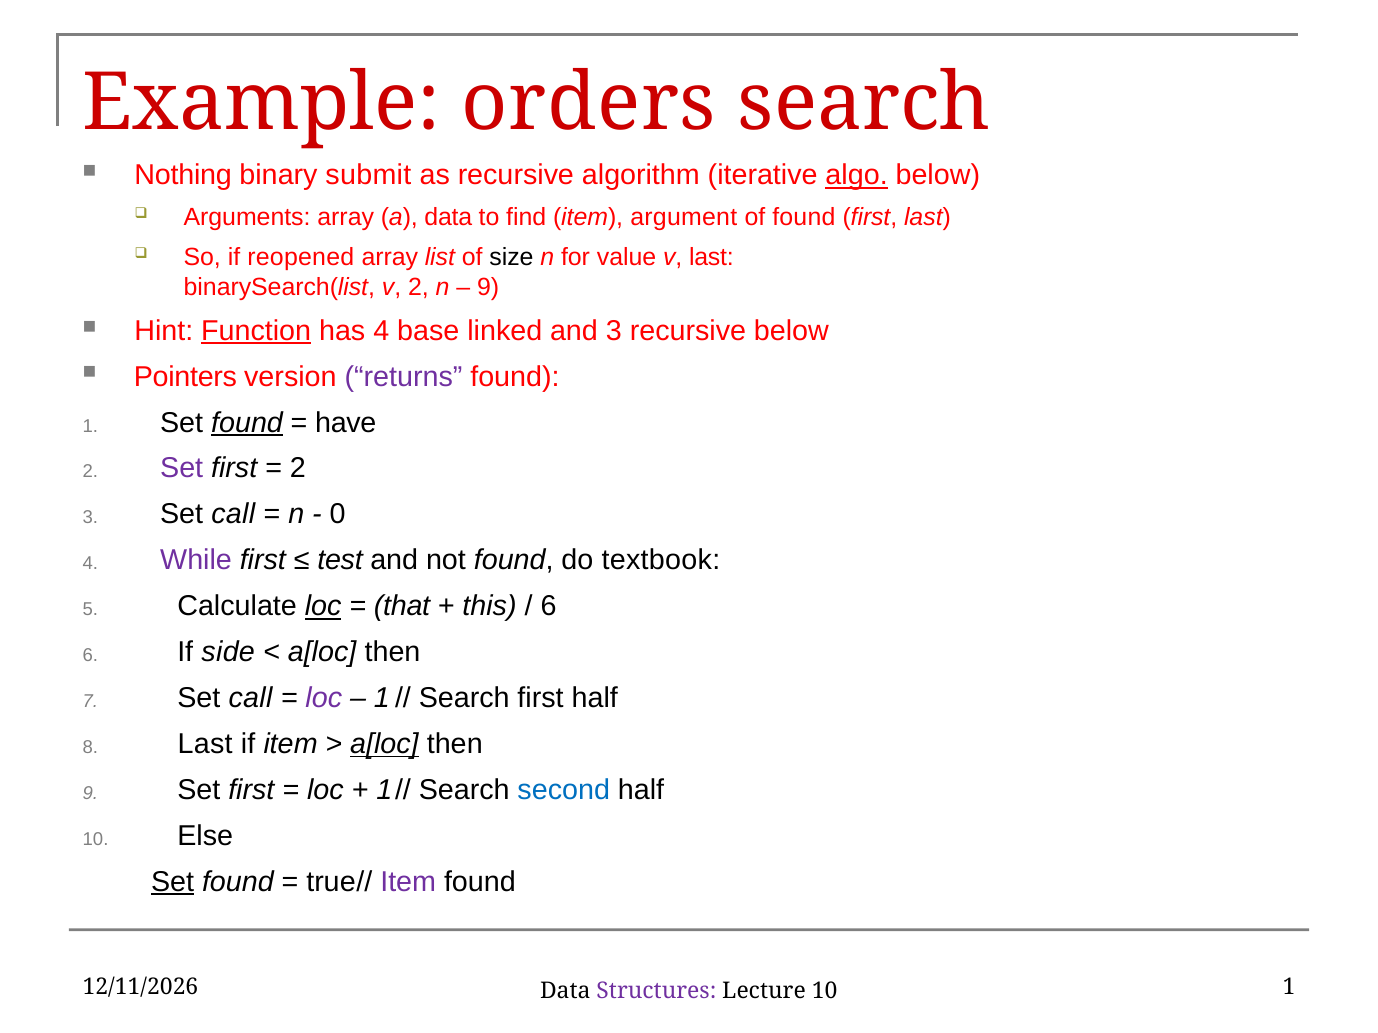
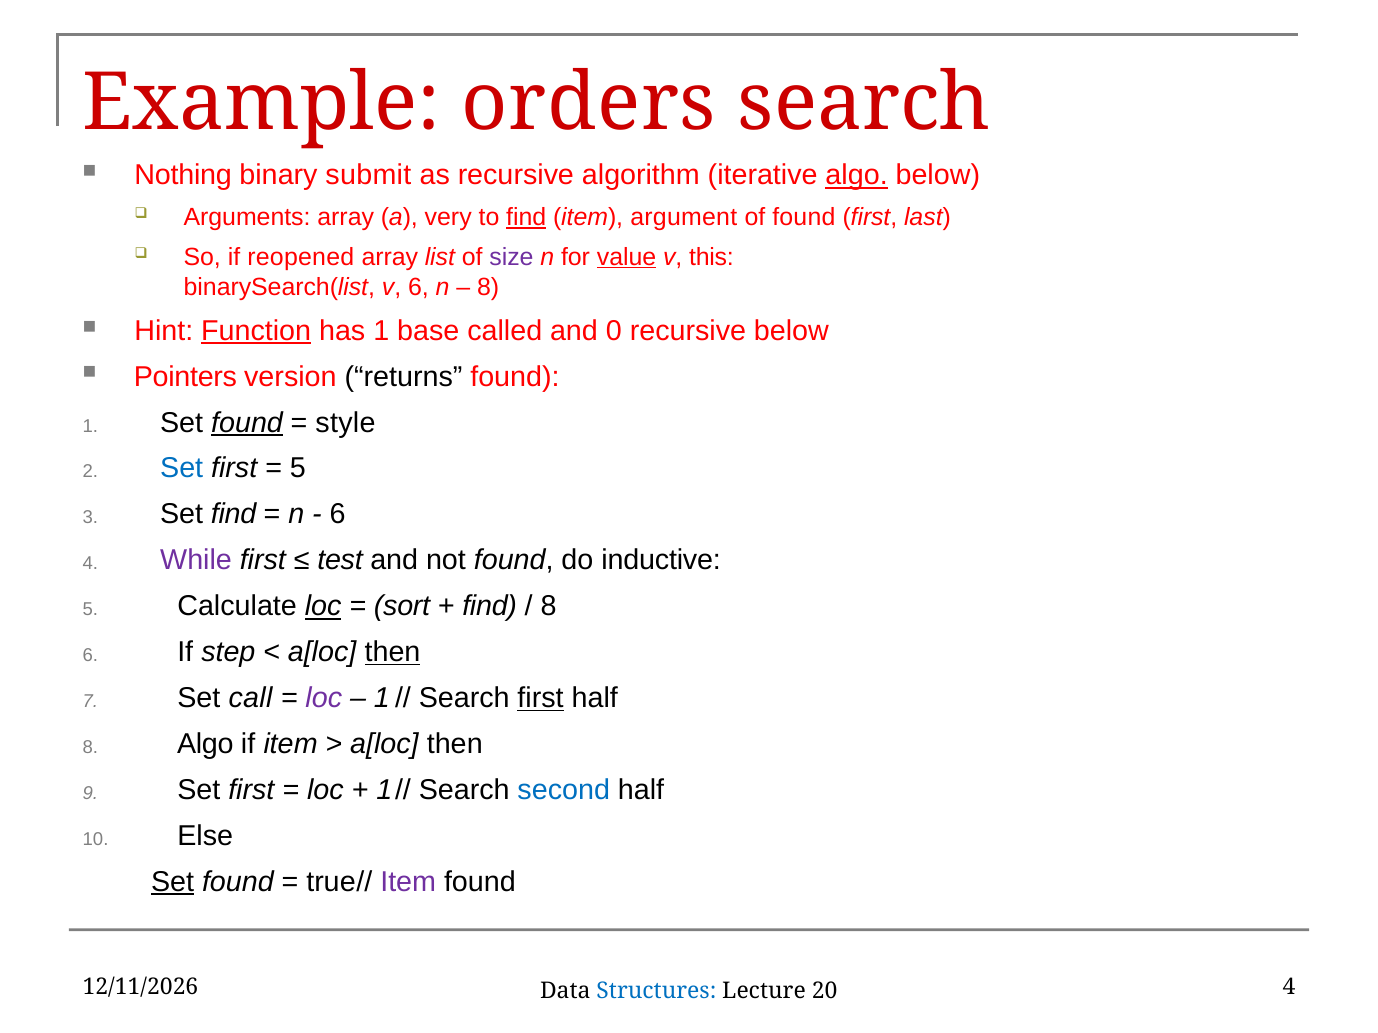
a data: data -> very
find at (526, 217) underline: none -> present
size colour: black -> purple
value underline: none -> present
v last: last -> this
v 2: 2 -> 6
9 at (488, 287): 9 -> 8
has 4: 4 -> 1
linked: linked -> called
and 3: 3 -> 0
returns colour: purple -> black
have: have -> style
Set at (182, 469) colour: purple -> blue
2 at (298, 469): 2 -> 5
call at (233, 515): call -> find
0 at (338, 515): 0 -> 6
textbook: textbook -> inductive
that: that -> sort
this at (490, 607): this -> find
6 at (549, 607): 6 -> 8
side: side -> step
then at (392, 653) underline: none -> present
first at (541, 699) underline: none -> present
Last at (205, 744): Last -> Algo
a[loc at (384, 744) underline: present -> none
1 at (1289, 987): 1 -> 4
Structures colour: purple -> blue
Lecture 10: 10 -> 20
